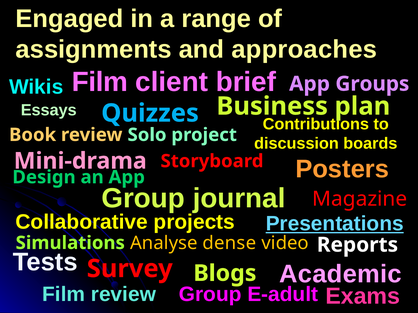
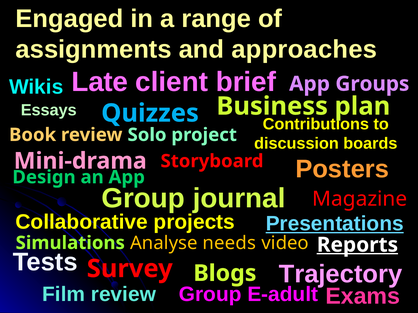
Wikis Film: Film -> Late
dense: dense -> needs
Reports underline: none -> present
Academic: Academic -> Trajectory
